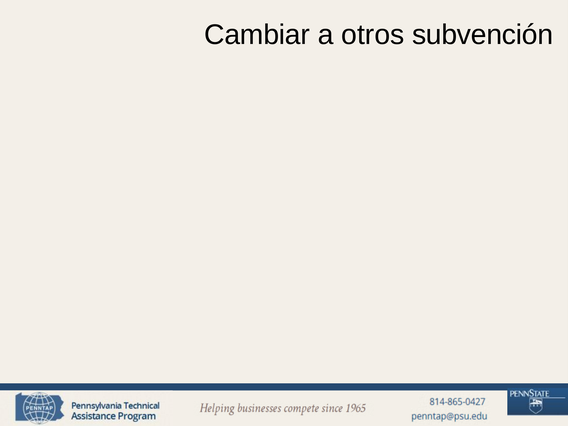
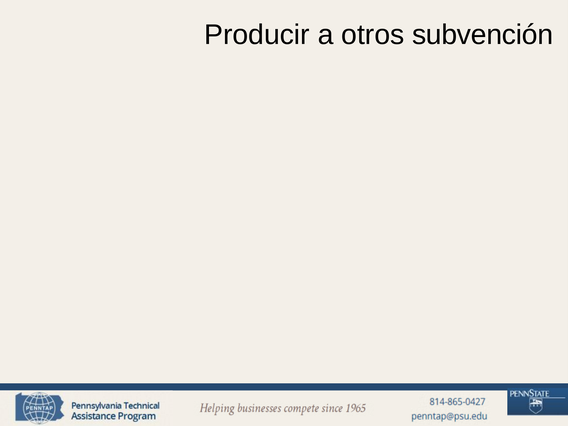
Cambiar at (257, 35): Cambiar -> Producir
